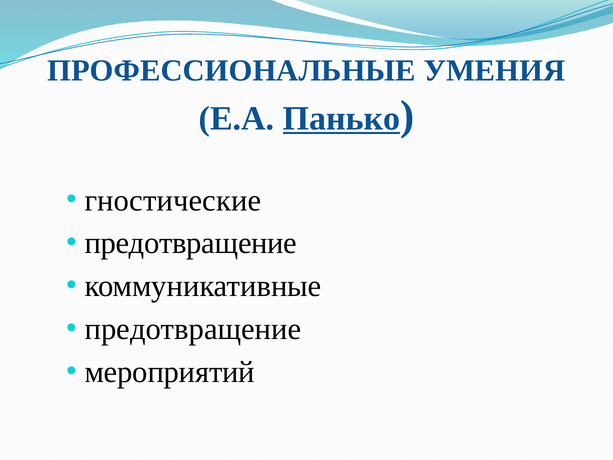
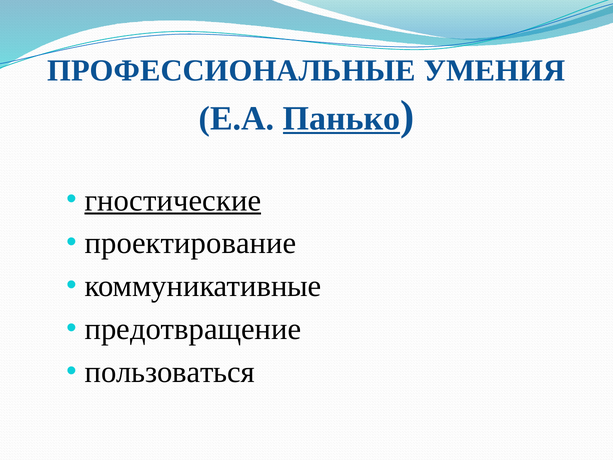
гностические underline: none -> present
предотвращение at (191, 243): предотвращение -> проектирование
мероприятий: мероприятий -> пользоваться
